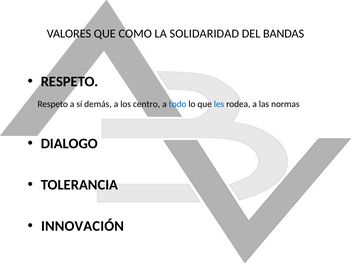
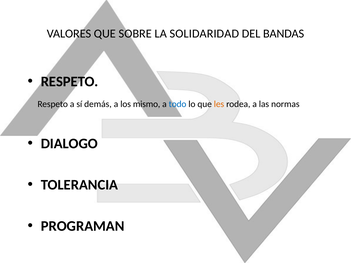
COMO: COMO -> SOBRE
centro: centro -> mismo
les colour: blue -> orange
INNOVACIÓN: INNOVACIÓN -> PROGRAMAN
